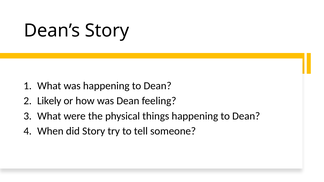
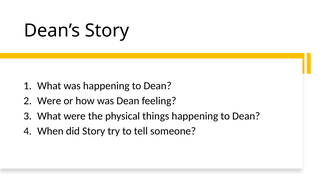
Likely at (49, 101): Likely -> Were
